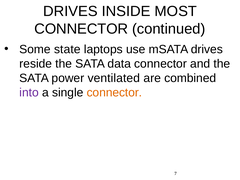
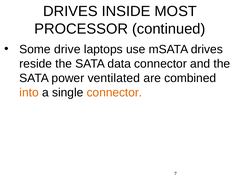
CONNECTOR at (81, 29): CONNECTOR -> PROCESSOR
state: state -> drive
into colour: purple -> orange
